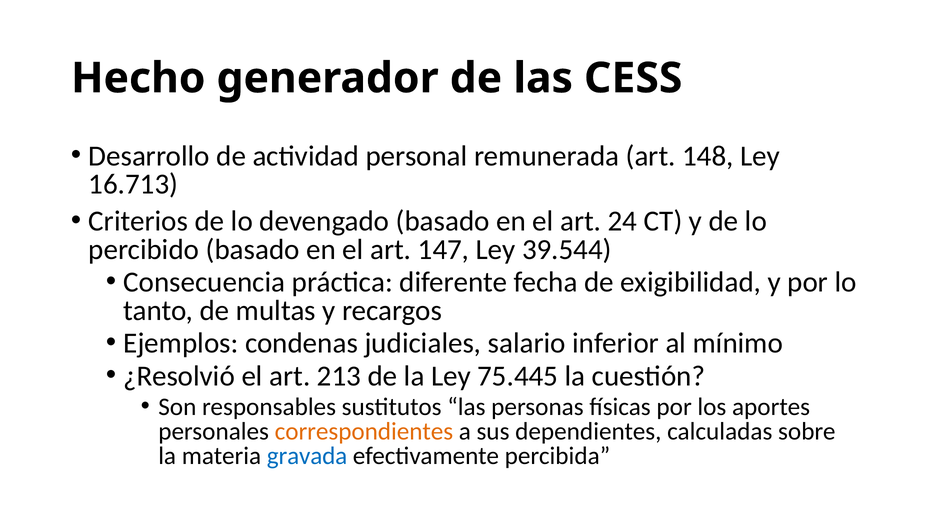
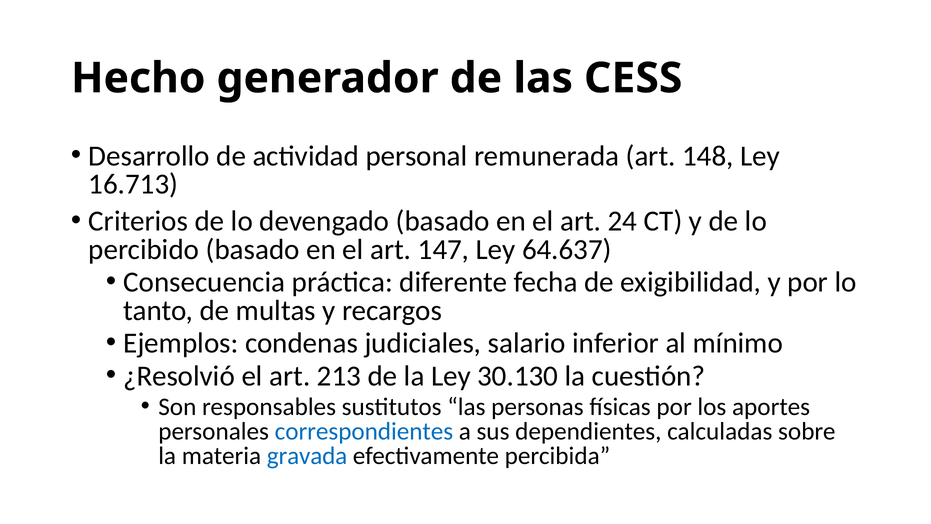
39.544: 39.544 -> 64.637
75.445: 75.445 -> 30.130
correspondientes colour: orange -> blue
